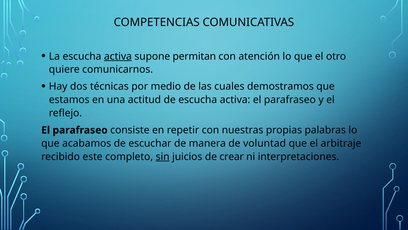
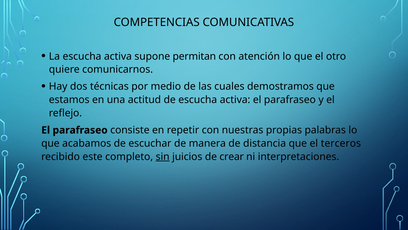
activa at (118, 56) underline: present -> none
voluntad: voluntad -> distancia
arbitraje: arbitraje -> terceros
